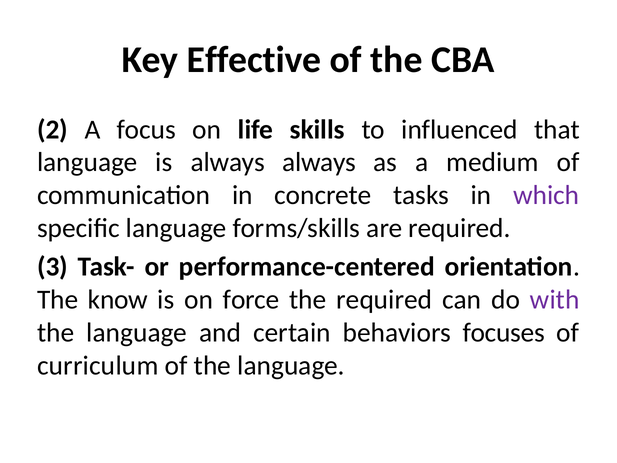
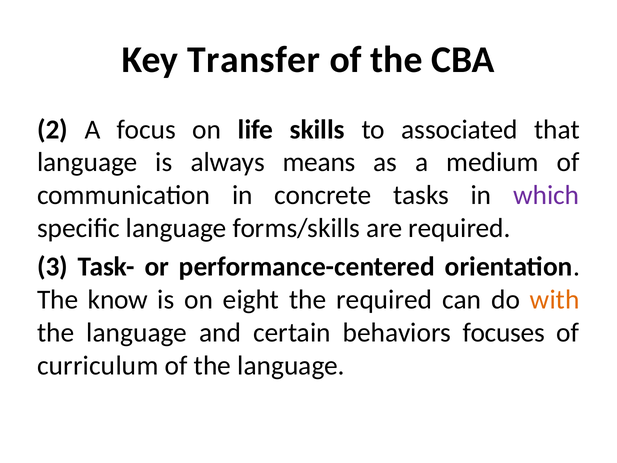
Effective: Effective -> Transfer
influenced: influenced -> associated
always always: always -> means
force: force -> eight
with colour: purple -> orange
